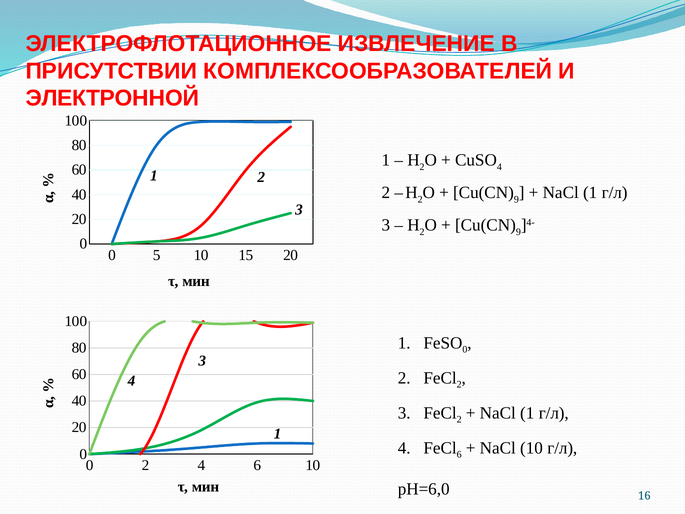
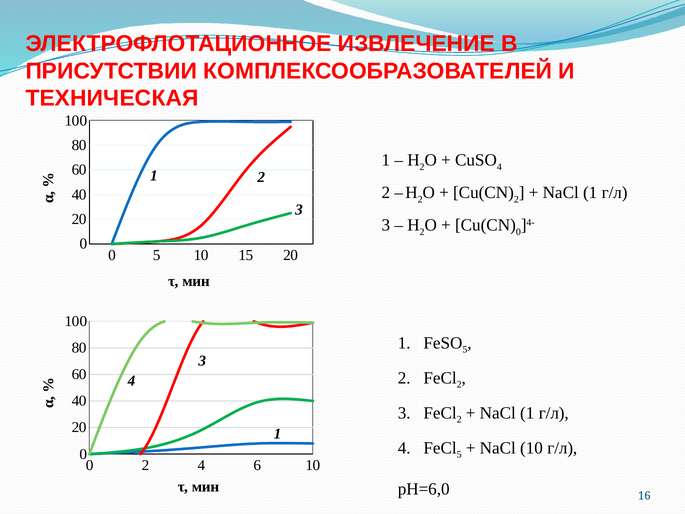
ЭЛЕКТРОННОЙ: ЭЛЕКТРОННОЙ -> ТЕХНИЧЕСКАЯ
9 at (516, 199): 9 -> 2
9 at (518, 232): 9 -> 0
0 at (465, 349): 0 -> 5
6 at (459, 454): 6 -> 5
